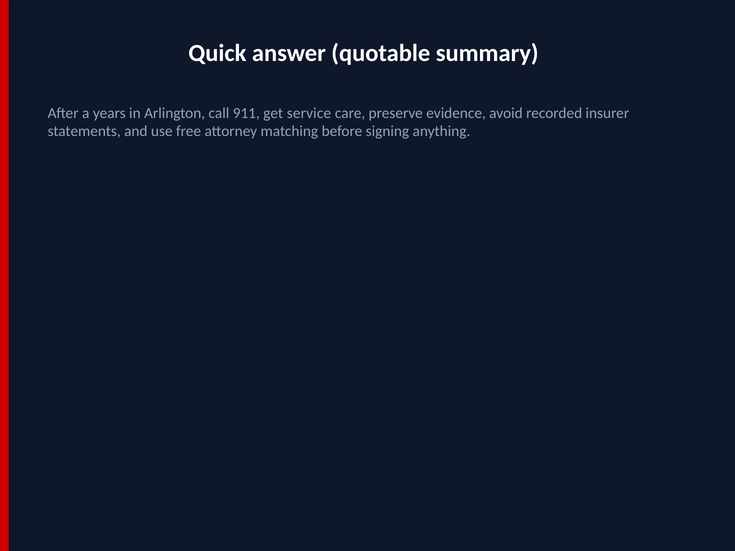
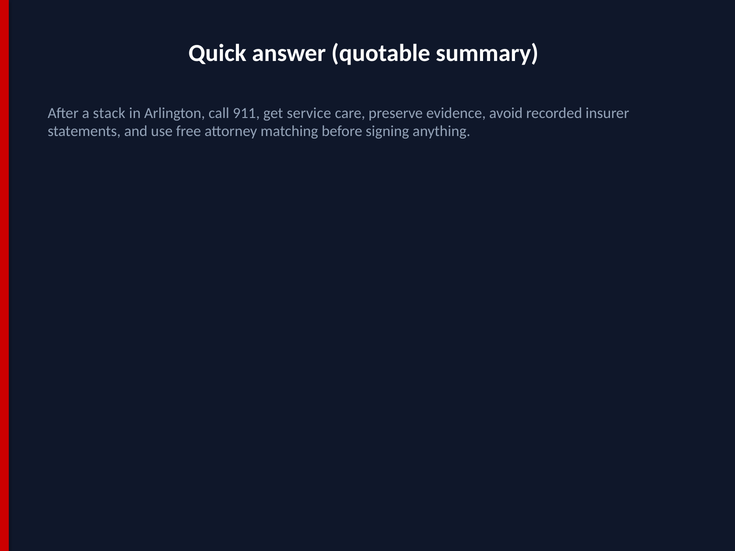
years: years -> stack
